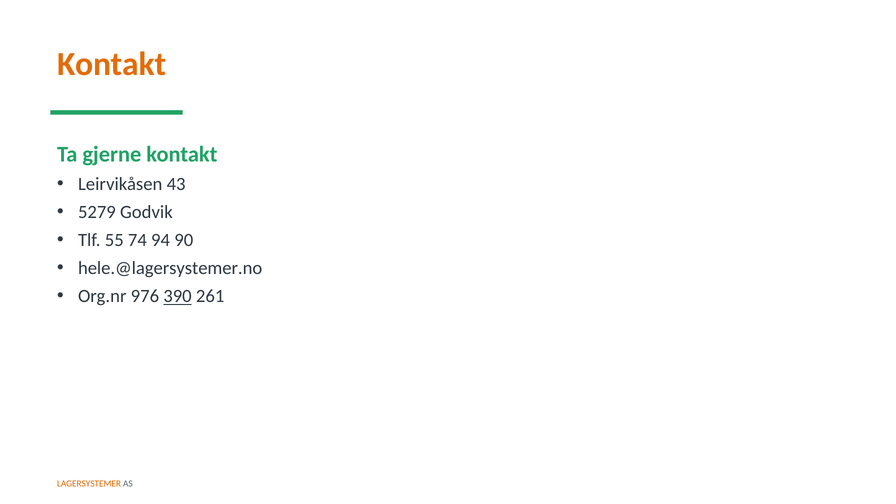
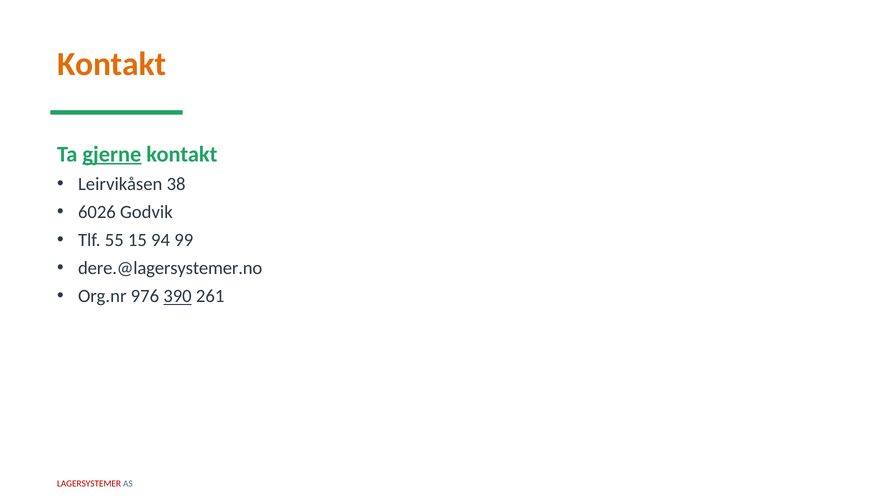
gjerne underline: none -> present
43: 43 -> 38
5279: 5279 -> 6026
74: 74 -> 15
90: 90 -> 99
hele.@lagersystemer.no: hele.@lagersystemer.no -> dere.@lagersystemer.no
LAGERSYSTEMER colour: orange -> red
